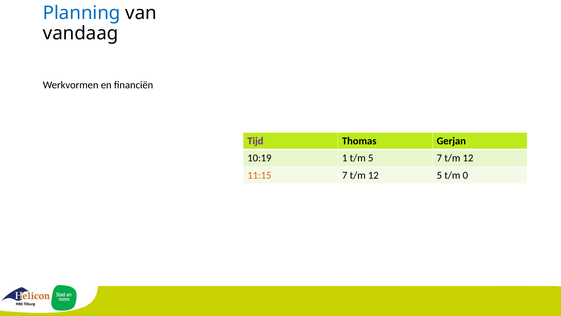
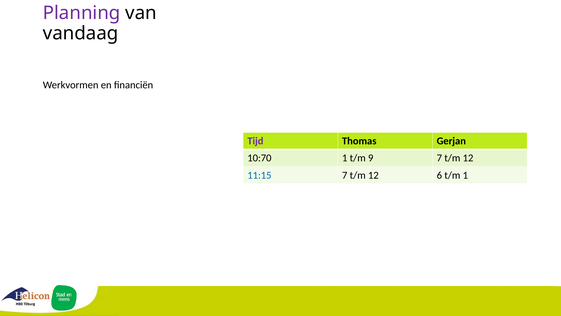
Planning colour: blue -> purple
10:19: 10:19 -> 10:70
t/m 5: 5 -> 9
11:15 colour: orange -> blue
12 5: 5 -> 6
t/m 0: 0 -> 1
